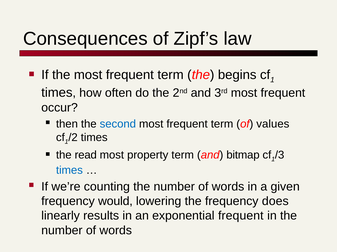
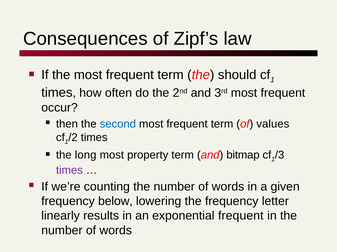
begins: begins -> should
read: read -> long
times at (69, 171) colour: blue -> purple
would: would -> below
does: does -> letter
